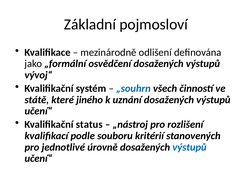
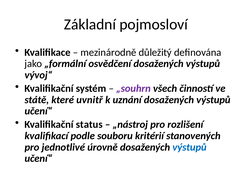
odlišení: odlišení -> důležitý
„souhrn colour: blue -> purple
jiného: jiného -> uvnitř
